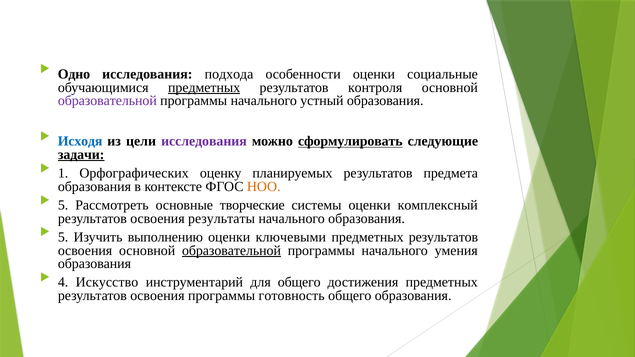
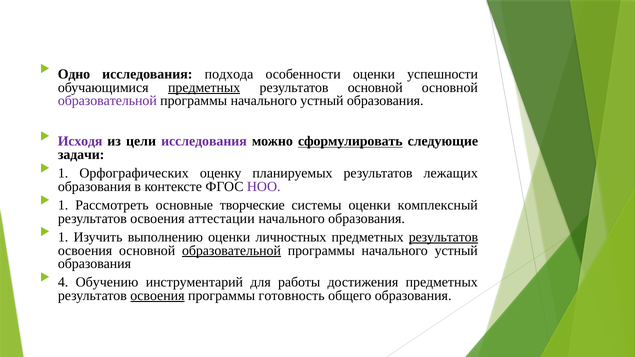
социальные: социальные -> успешности
результатов контроля: контроля -> основной
Исходя colour: blue -> purple
задачи underline: present -> none
предмета: предмета -> лежащих
НОО colour: orange -> purple
5 at (63, 205): 5 -> 1
результаты: результаты -> аттестации
5 at (63, 237): 5 -> 1
ключевыми: ключевыми -> личностных
результатов at (443, 237) underline: none -> present
умения at (456, 251): умения -> устный
Искусство: Искусство -> Обучению
для общего: общего -> работы
освоения at (157, 296) underline: none -> present
